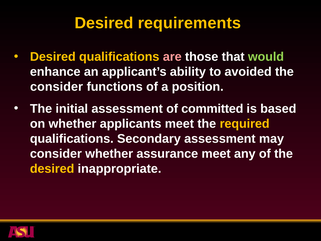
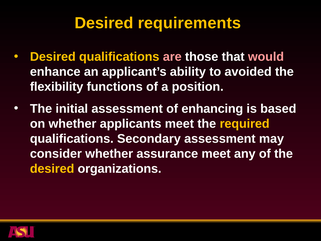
would colour: light green -> pink
consider at (57, 87): consider -> flexibility
committed: committed -> enhancing
inappropriate: inappropriate -> organizations
